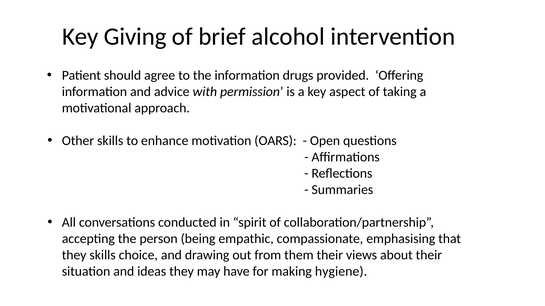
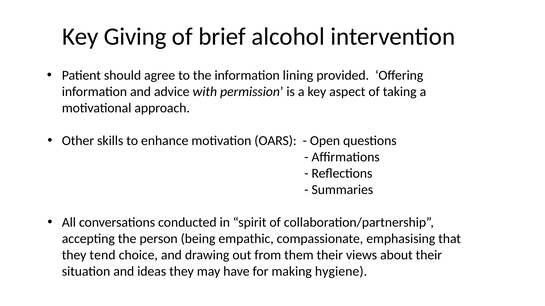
drugs: drugs -> lining
they skills: skills -> tend
